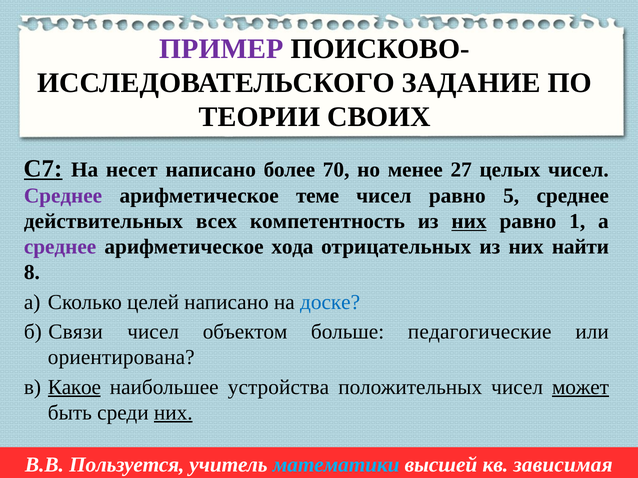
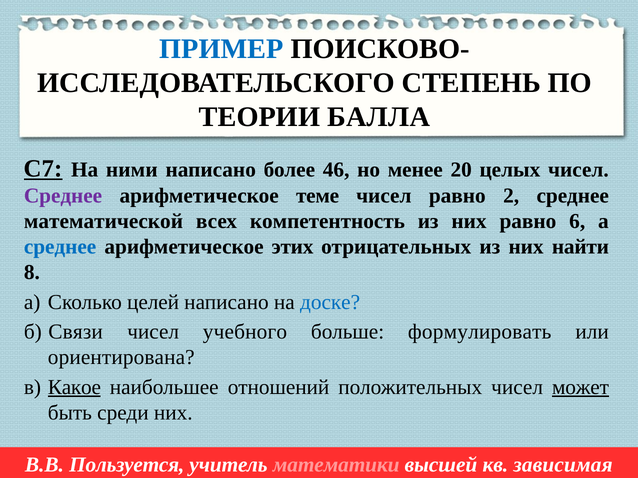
ПРИМЕР colour: purple -> blue
ЗАДАНИЕ: ЗАДАНИЕ -> СТЕПЕНЬ
СВОИХ: СВОИХ -> БАЛЛА
несет: несет -> ними
70: 70 -> 46
27: 27 -> 20
5: 5 -> 2
действительных: действительных -> математической
них at (469, 222) underline: present -> none
1: 1 -> 6
среднее at (60, 247) colour: purple -> blue
хода: хода -> этих
объектом: объектом -> учебного
педагогические: педагогические -> формулировать
устройства: устройства -> отношений
них at (173, 413) underline: present -> none
математики colour: light blue -> pink
